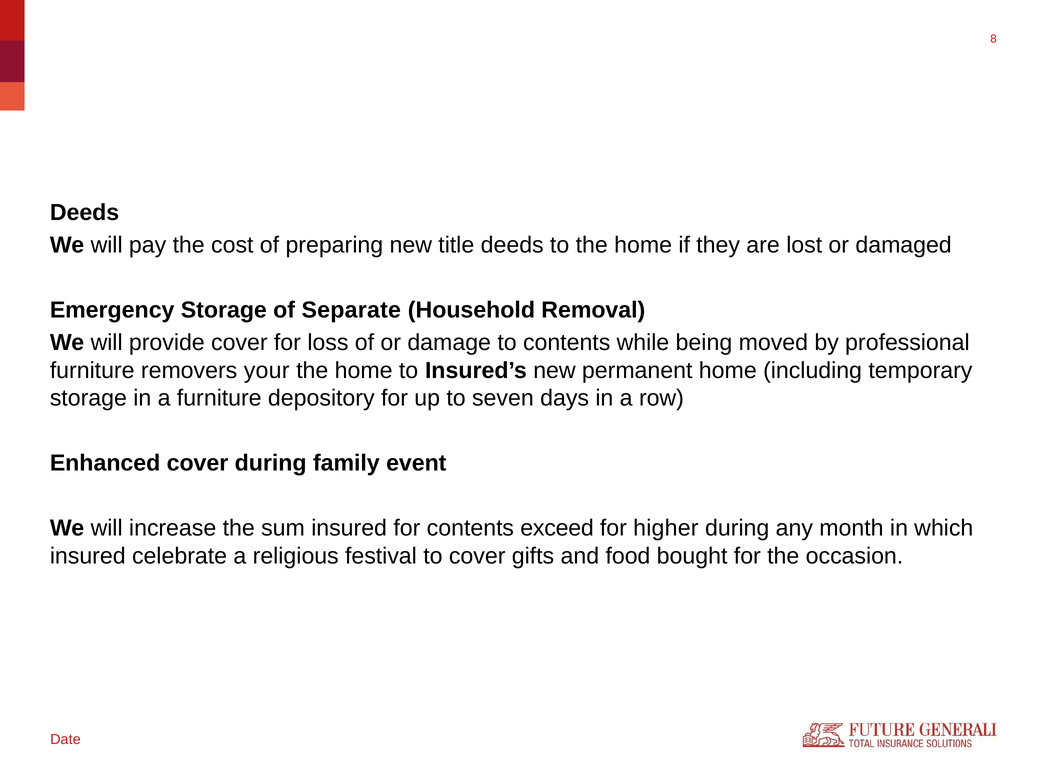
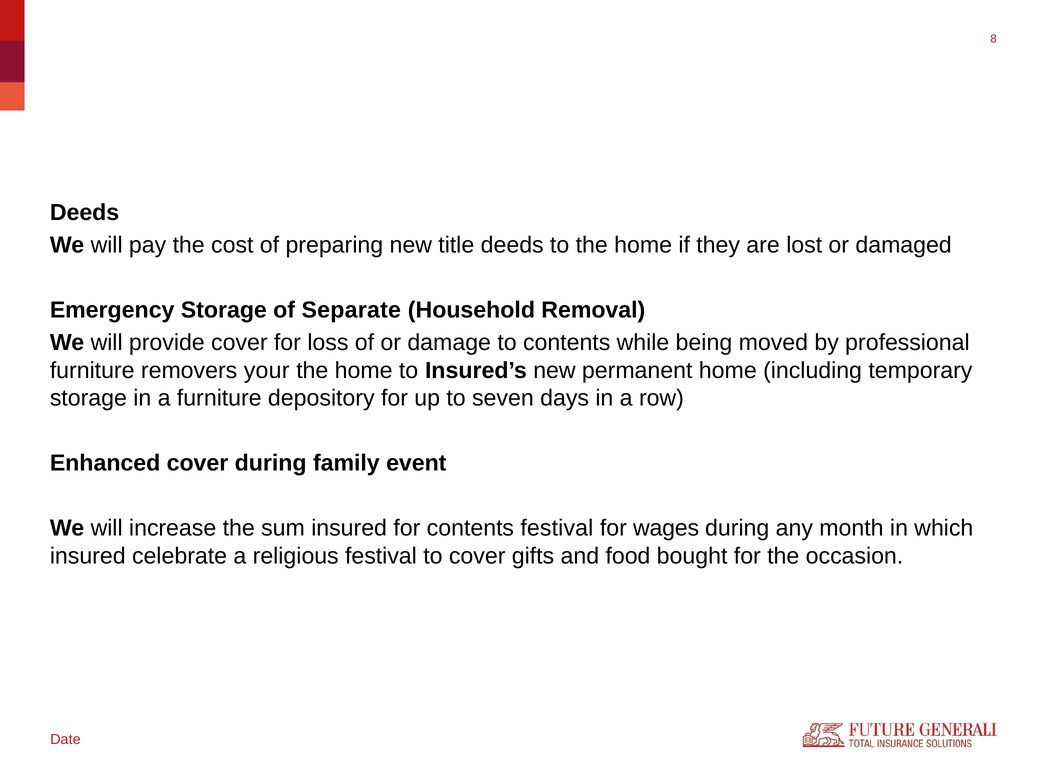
contents exceed: exceed -> festival
higher: higher -> wages
